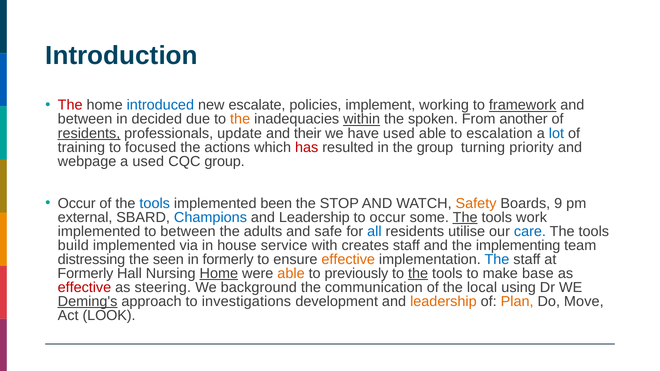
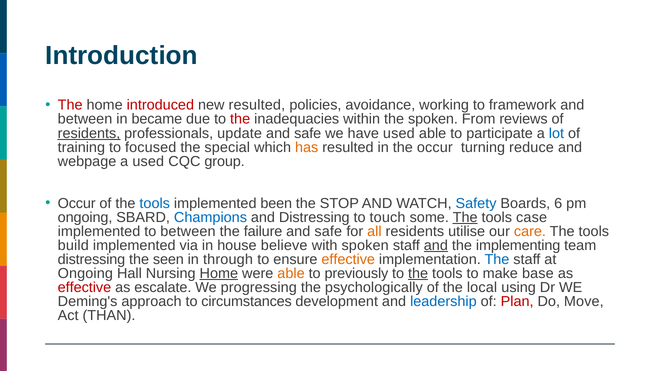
introduced colour: blue -> red
new escalate: escalate -> resulted
implement: implement -> avoidance
framework underline: present -> none
decided: decided -> became
the at (240, 119) colour: orange -> red
within underline: present -> none
another: another -> reviews
their at (308, 133): their -> safe
escalation: escalation -> participate
actions: actions -> special
has colour: red -> orange
the group: group -> occur
priority: priority -> reduce
Safety colour: orange -> blue
9: 9 -> 6
external at (85, 217): external -> ongoing
Leadership at (314, 217): Leadership -> Distressing
to occur: occur -> touch
work: work -> case
adults: adults -> failure
all colour: blue -> orange
care colour: blue -> orange
service: service -> believe
with creates: creates -> spoken
and at (436, 245) underline: none -> present
in formerly: formerly -> through
Formerly at (85, 274): Formerly -> Ongoing
steering: steering -> escalate
background: background -> progressing
communication: communication -> psychologically
Deming's underline: present -> none
investigations: investigations -> circumstances
leadership at (443, 302) colour: orange -> blue
Plan colour: orange -> red
LOOK: LOOK -> THAN
